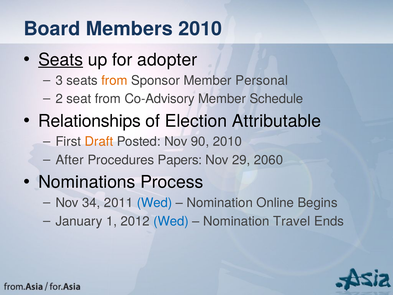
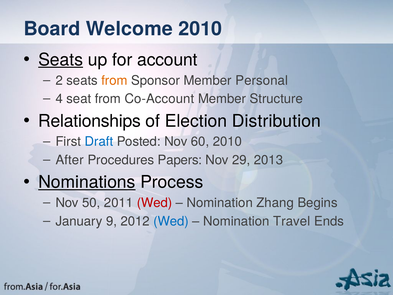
Members: Members -> Welcome
adopter: adopter -> account
3: 3 -> 2
2: 2 -> 4
Co-Advisory: Co-Advisory -> Co-Account
Schedule: Schedule -> Structure
Attributable: Attributable -> Distribution
Draft colour: orange -> blue
90: 90 -> 60
2060: 2060 -> 2013
Nominations underline: none -> present
34: 34 -> 50
Wed at (154, 203) colour: blue -> red
Online: Online -> Zhang
1: 1 -> 9
